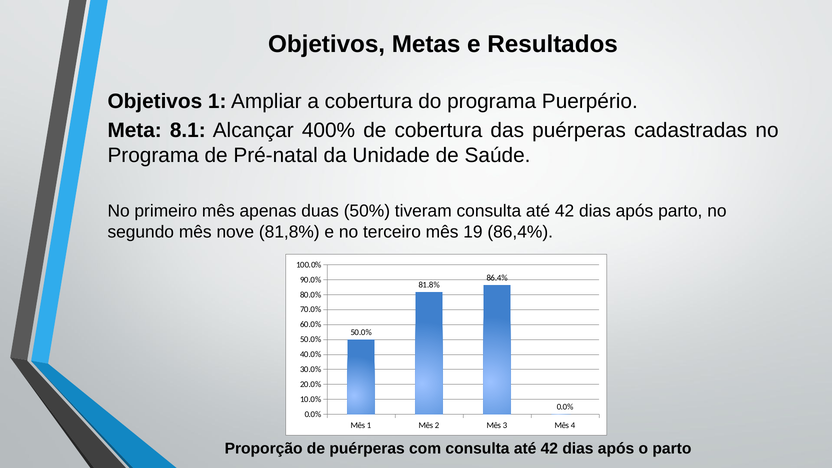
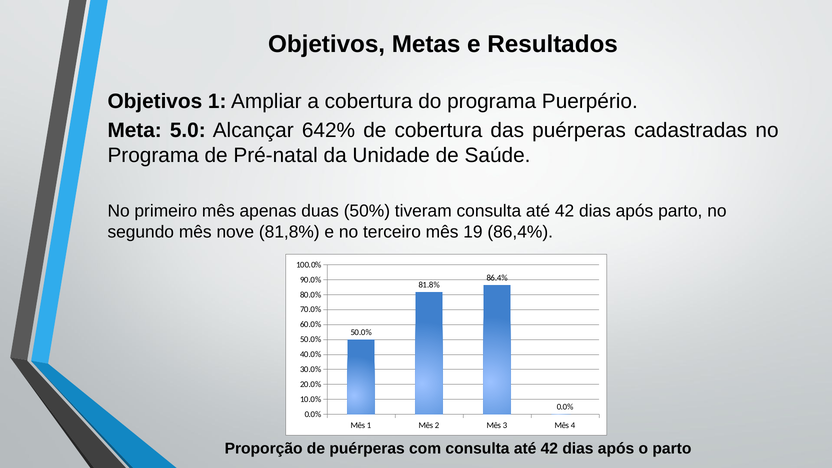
8.1: 8.1 -> 5.0
400%: 400% -> 642%
